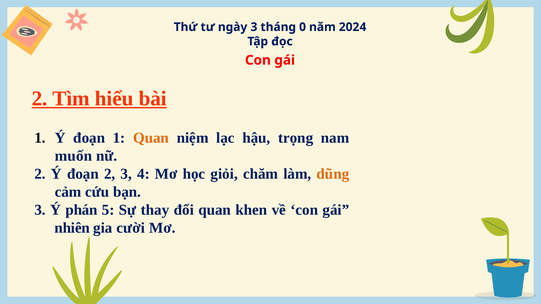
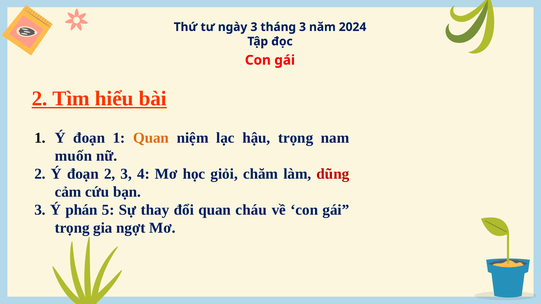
tháng 0: 0 -> 3
dũng colour: orange -> red
khen: khen -> cháu
nhiên at (72, 228): nhiên -> trọng
cười: cười -> ngợt
